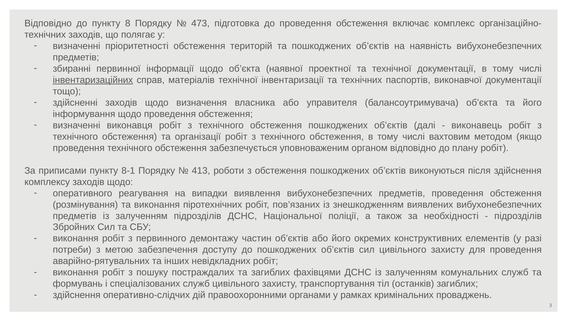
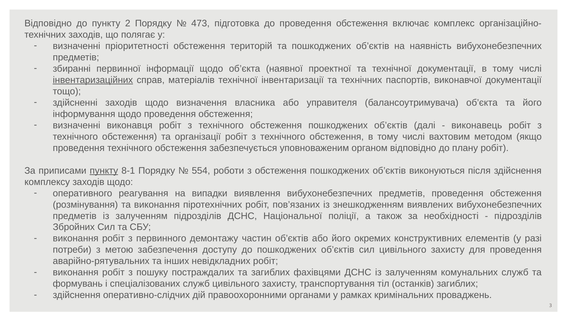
8: 8 -> 2
пункту at (104, 171) underline: none -> present
413: 413 -> 554
